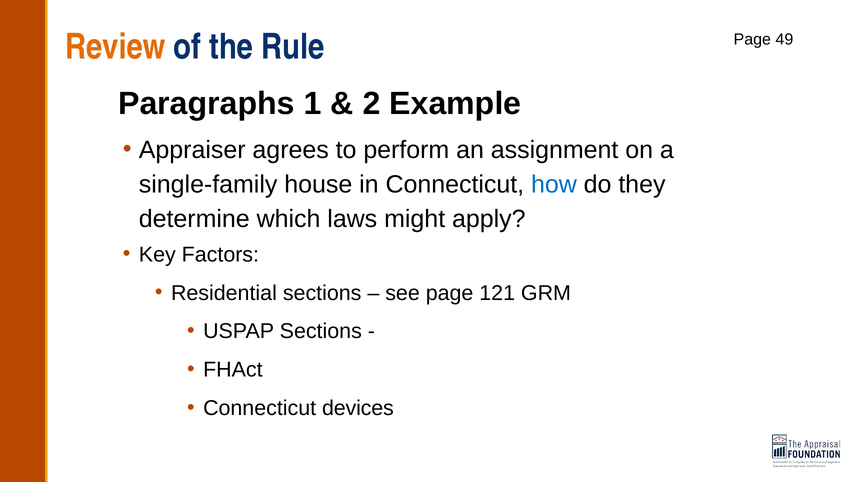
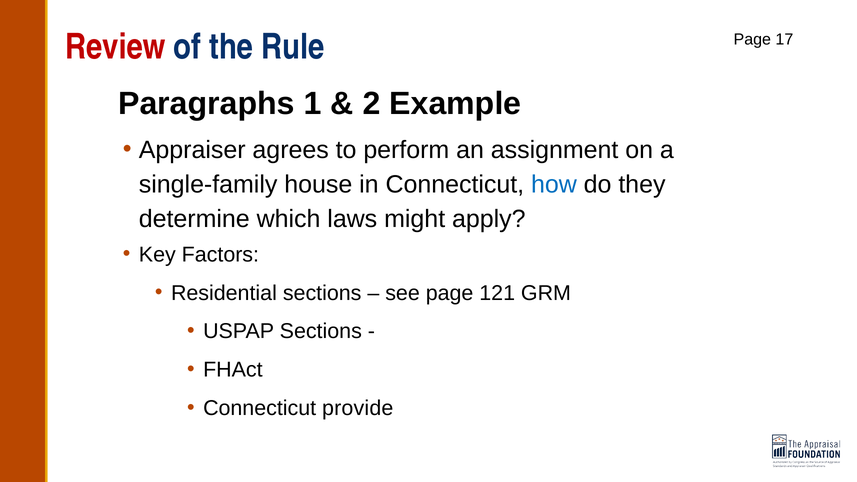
Review colour: orange -> red
49: 49 -> 17
devices: devices -> provide
